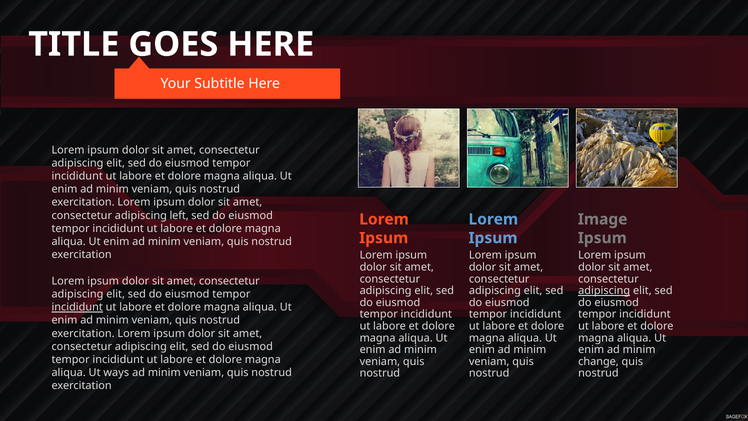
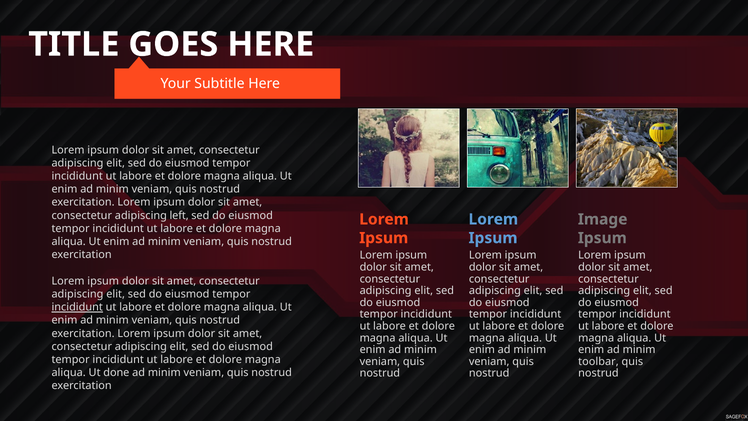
adipiscing at (604, 291) underline: present -> none
change: change -> toolbar
ways: ways -> done
